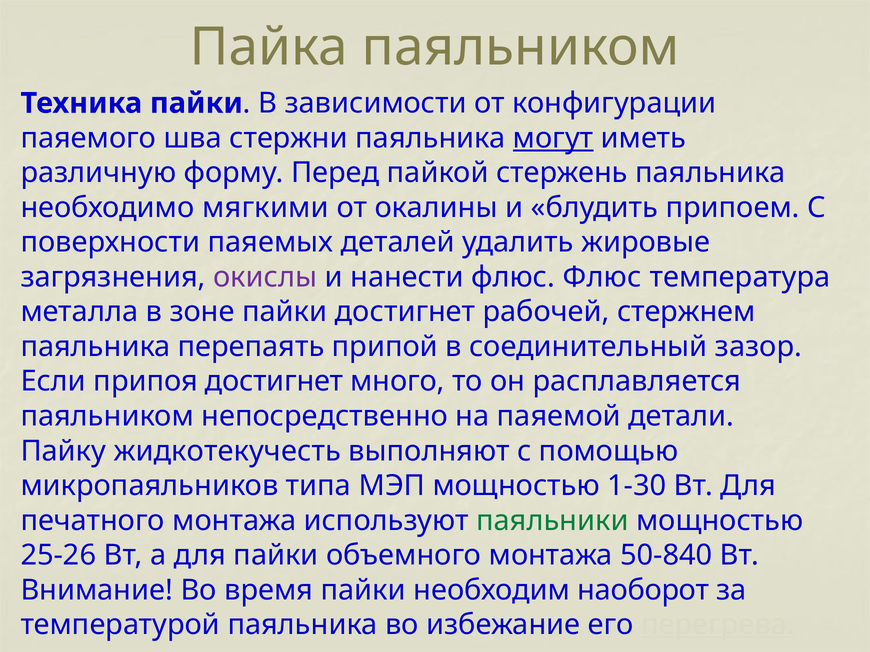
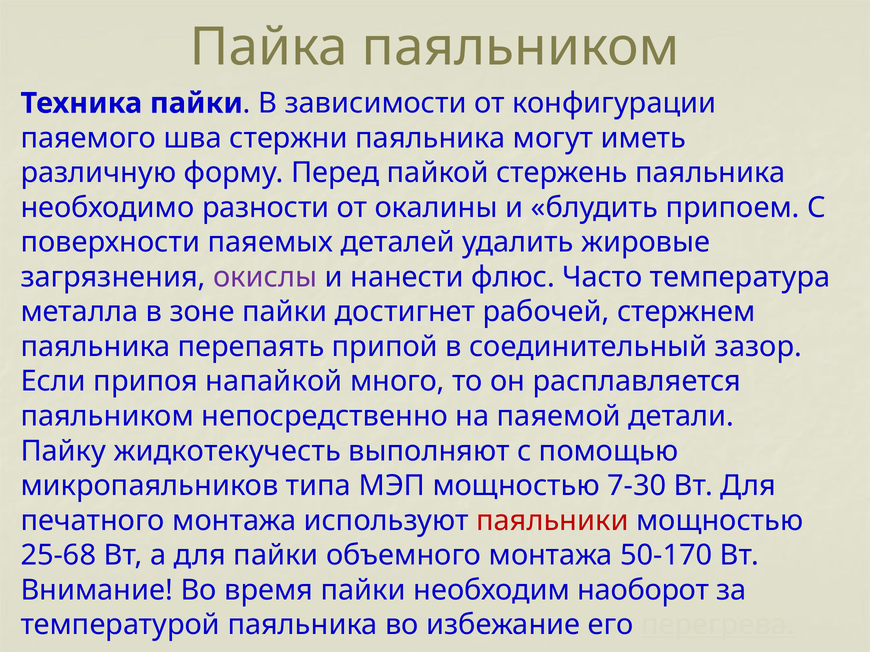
могут underline: present -> none
мягкими: мягкими -> разности
флюс Флюс: Флюс -> Часто
припоя достигнет: достигнет -> напайкой
1-30: 1-30 -> 7-30
паяльники colour: green -> red
25-26: 25-26 -> 25-68
50-840: 50-840 -> 50-170
